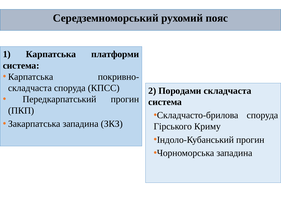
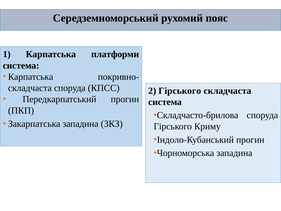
2 Породами: Породами -> Гірського
